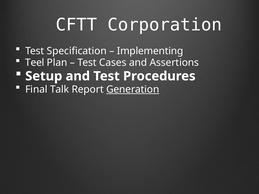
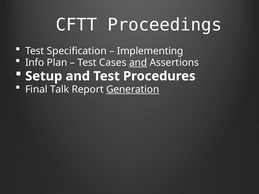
Corporation: Corporation -> Proceedings
Teel: Teel -> Info
and at (138, 63) underline: none -> present
